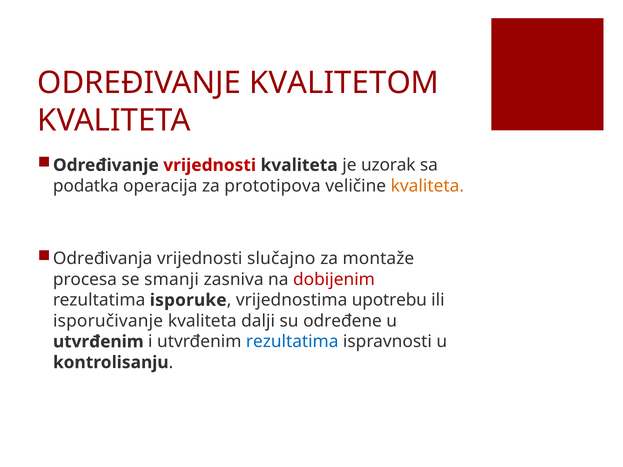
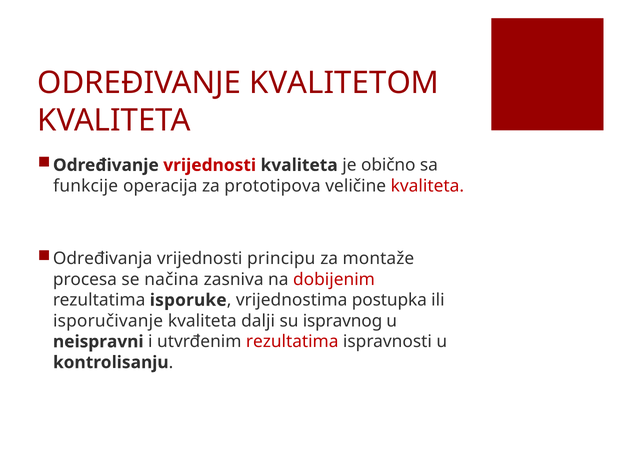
uzorak: uzorak -> obično
podatka: podatka -> funkcije
kvaliteta at (427, 186) colour: orange -> red
slučajno: slučajno -> principu
smanji: smanji -> načina
upotrebu: upotrebu -> postupka
određene: određene -> ispravnog
utvrđenim at (98, 342): utvrđenim -> neispravni
rezultatima at (292, 342) colour: blue -> red
